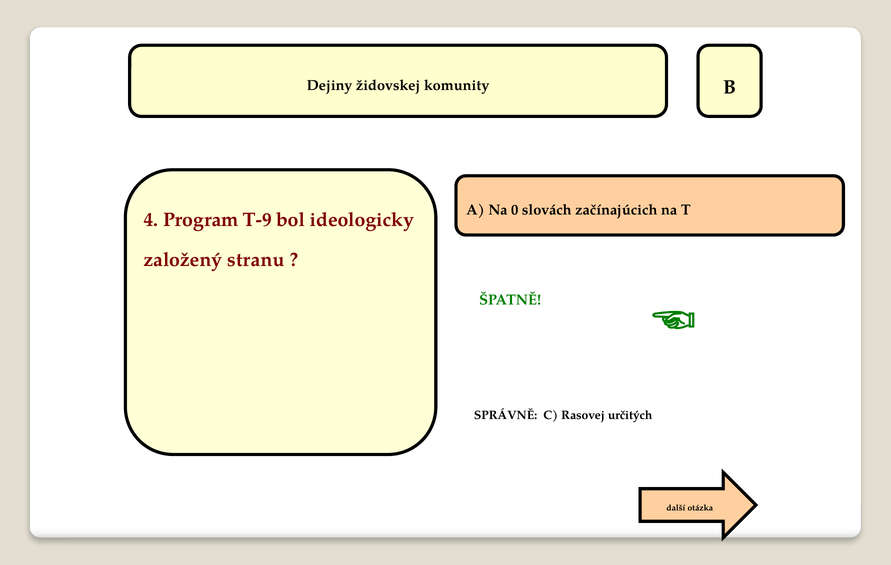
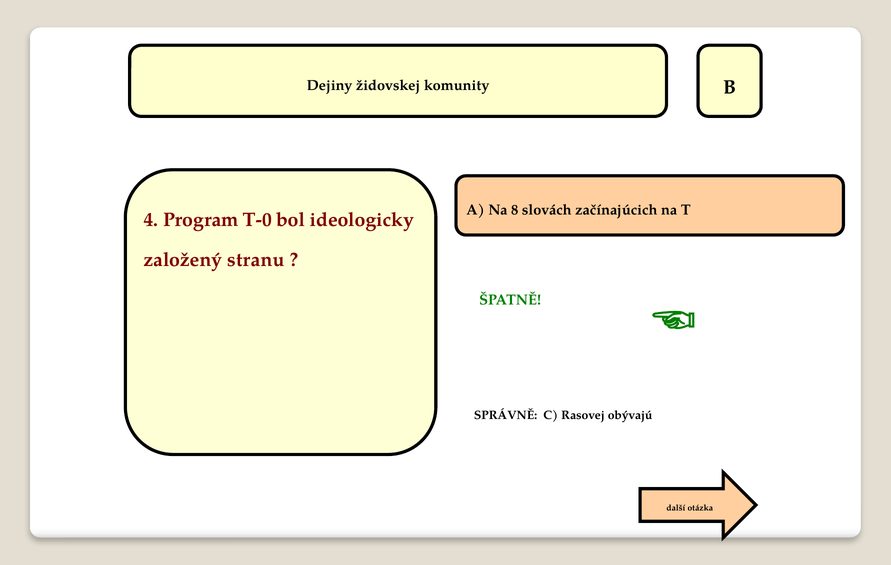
0: 0 -> 8
T-9: T-9 -> T-0
určitých: určitých -> obývajú
